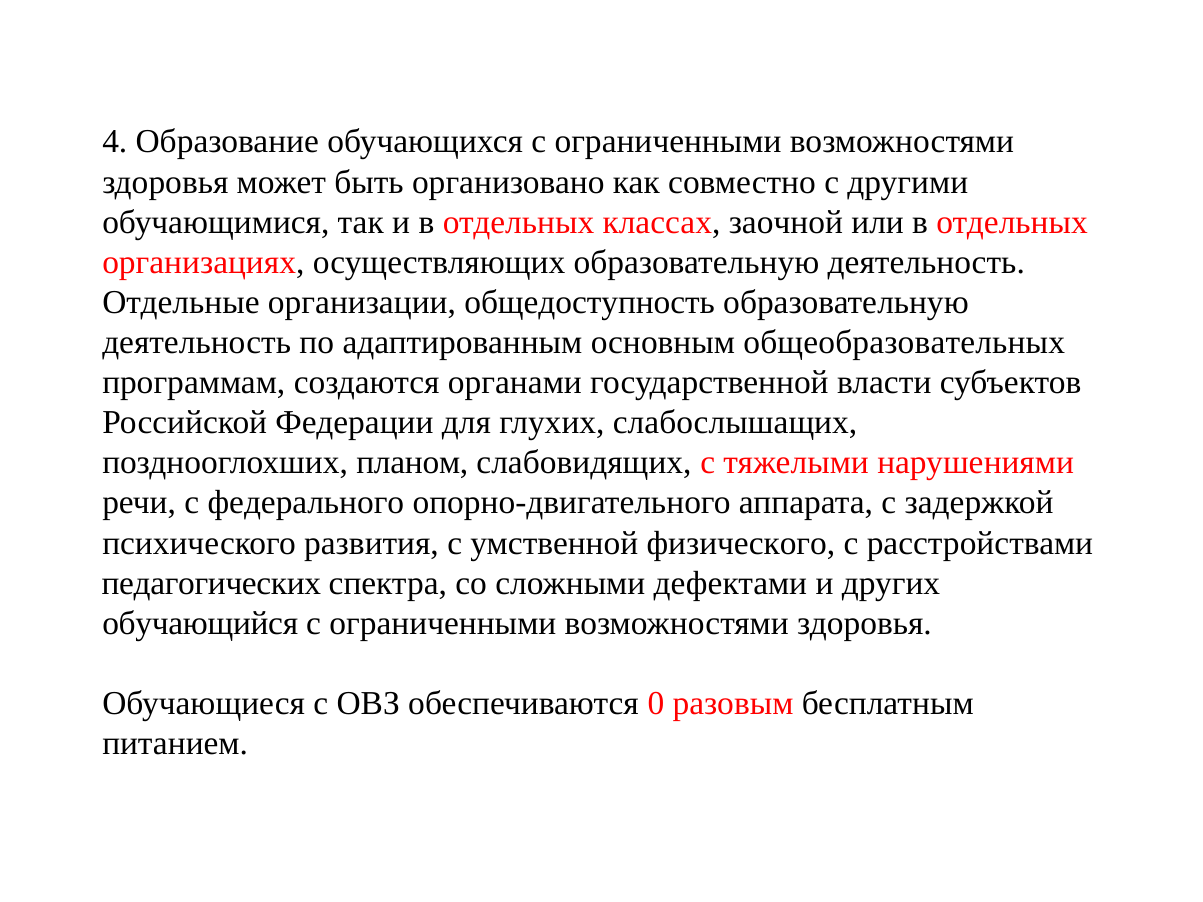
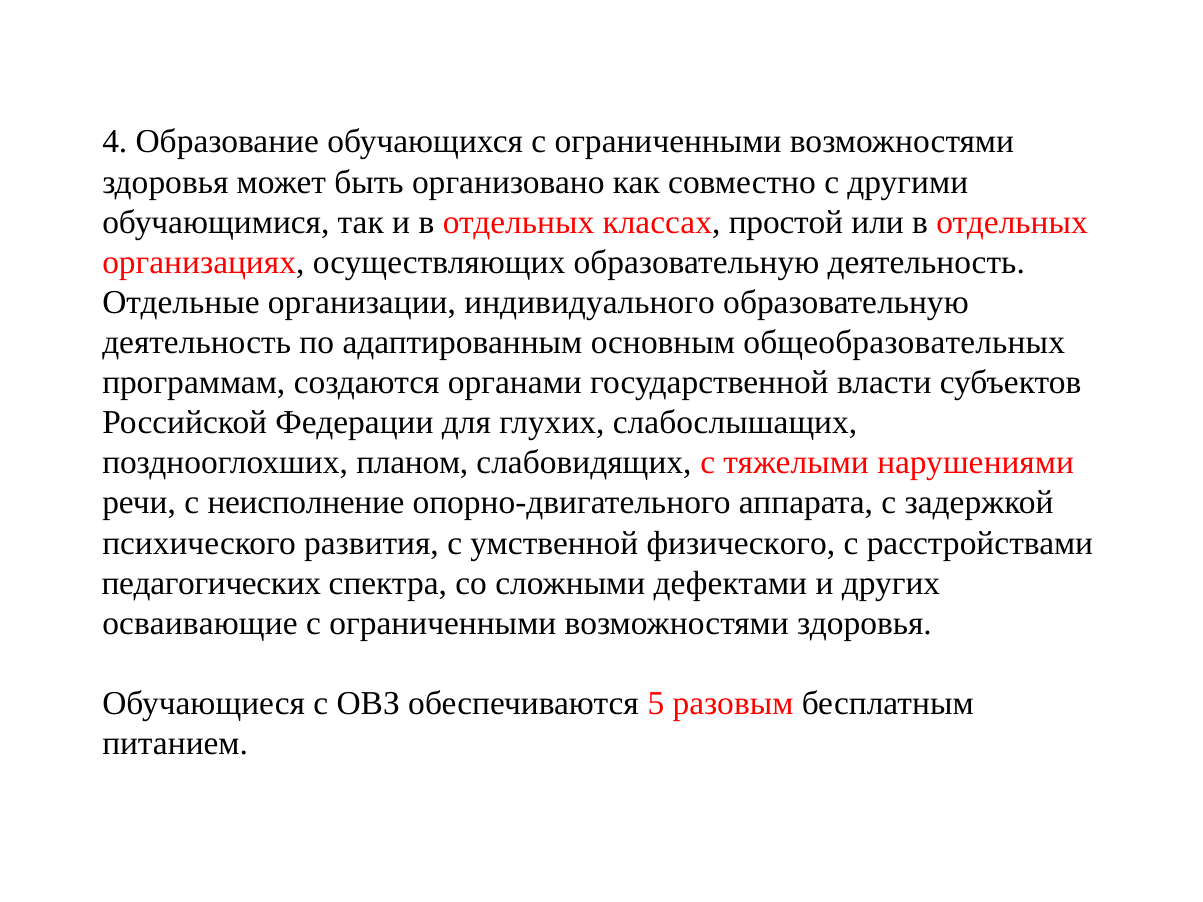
заочной: заочной -> простой
общедоступность: общедоступность -> индивидуального
федерального: федерального -> неисполнение
обучающийся: обучающийся -> осваивающие
0: 0 -> 5
